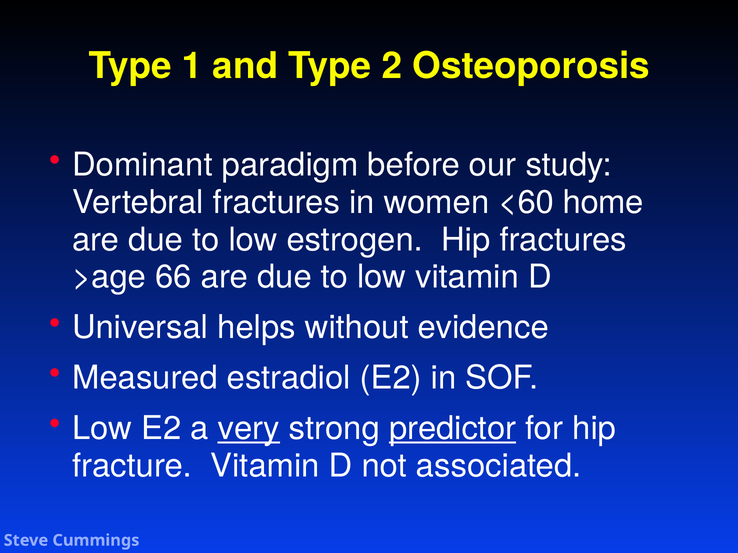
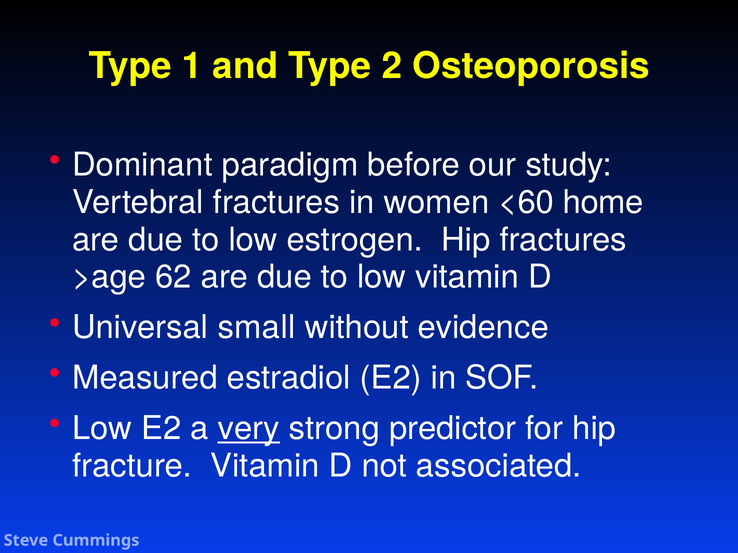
66: 66 -> 62
helps: helps -> small
predictor underline: present -> none
